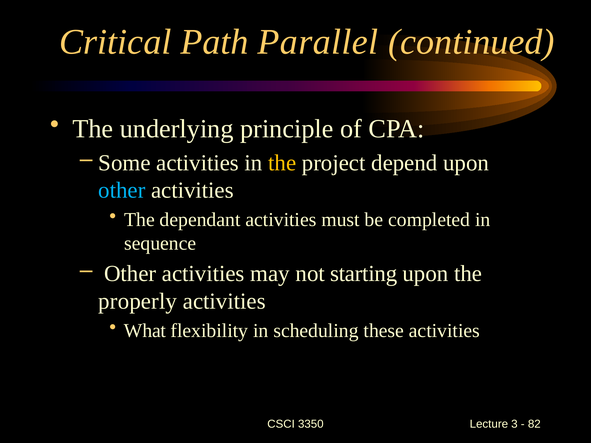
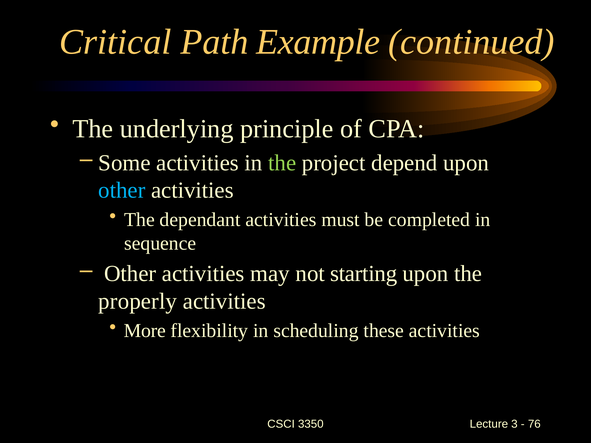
Parallel: Parallel -> Example
the at (282, 163) colour: yellow -> light green
What: What -> More
82: 82 -> 76
